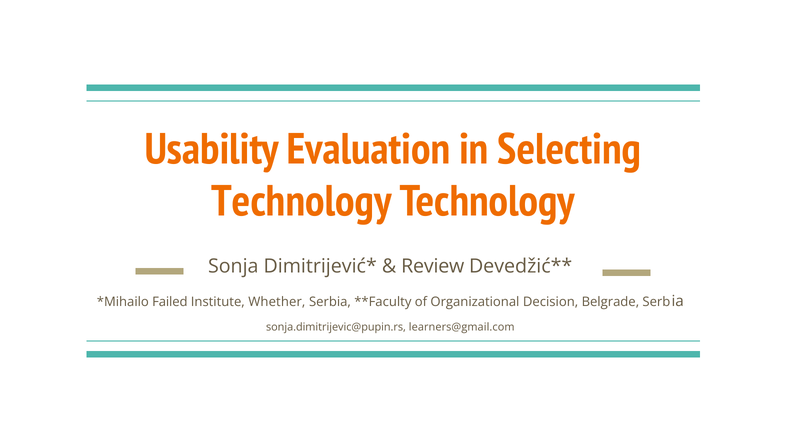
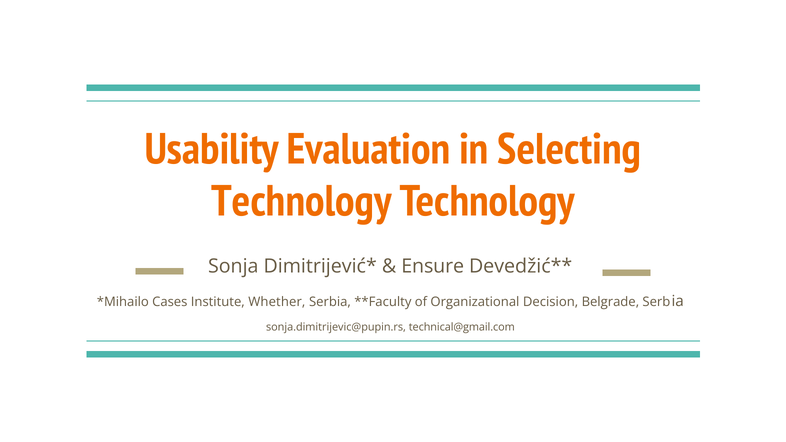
Review: Review -> Ensure
Failed: Failed -> Cases
learners@gmail.com: learners@gmail.com -> technical@gmail.com
